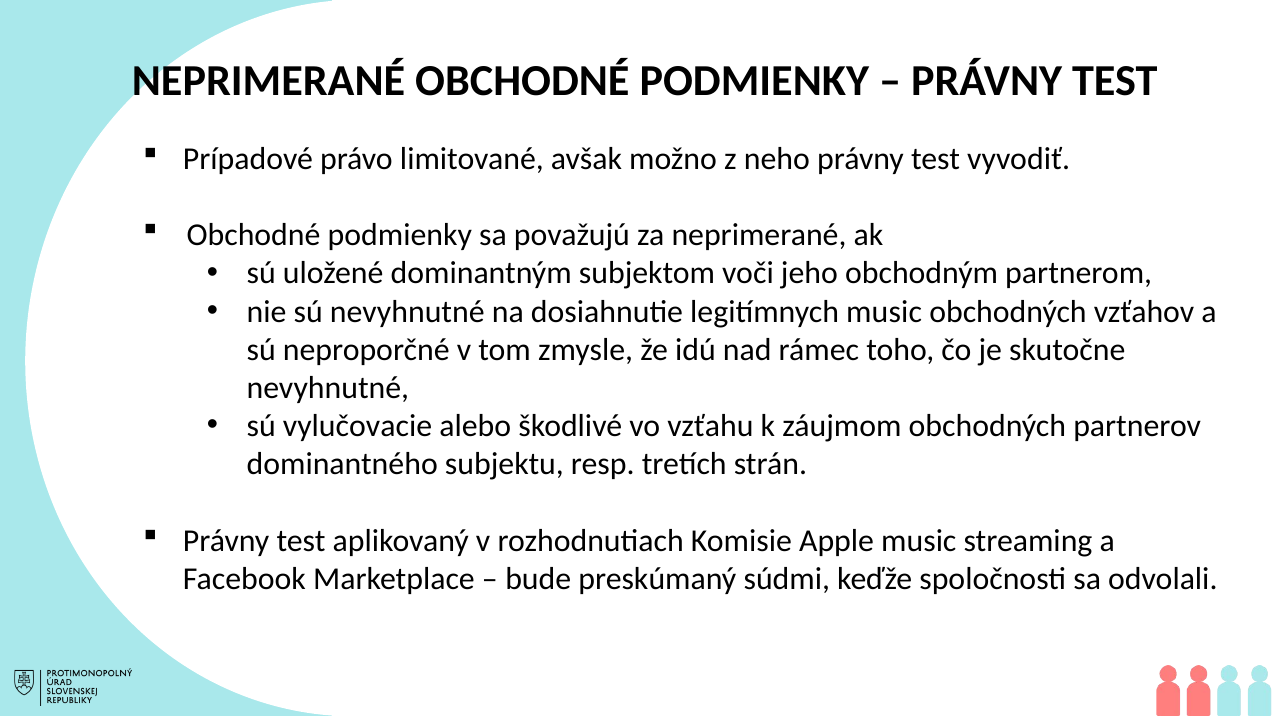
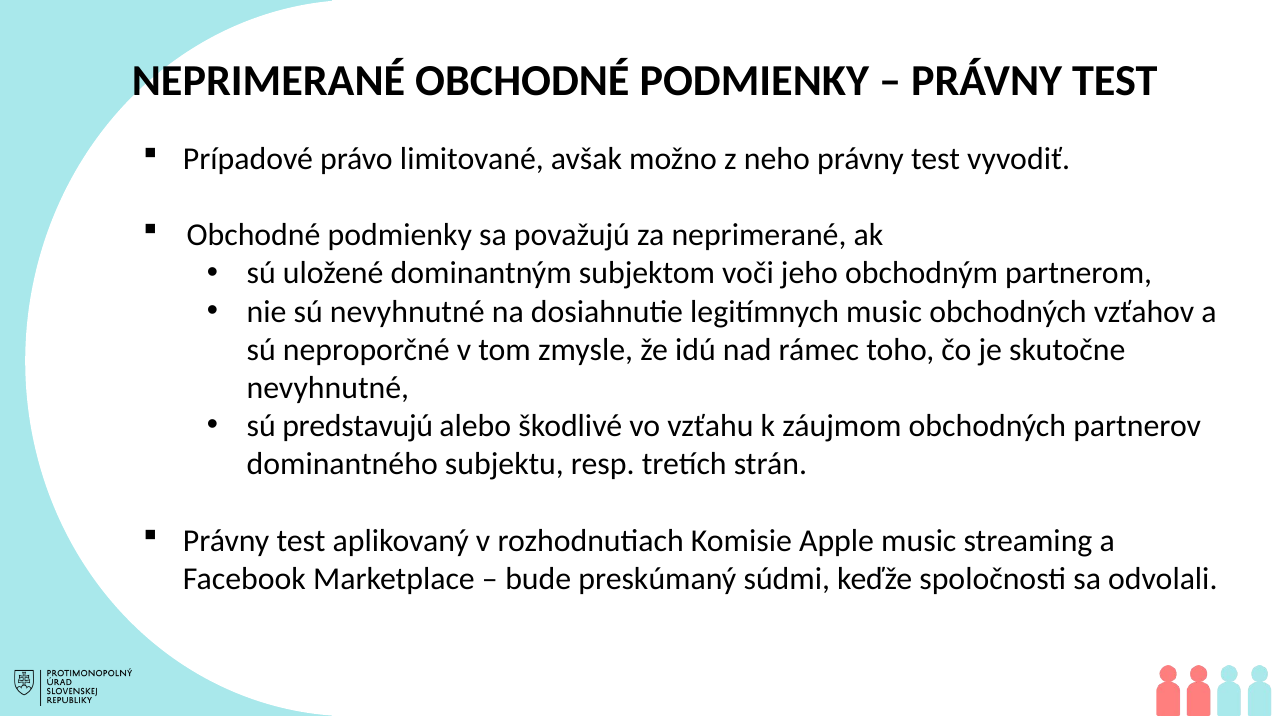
vylučovacie: vylučovacie -> predstavujú
